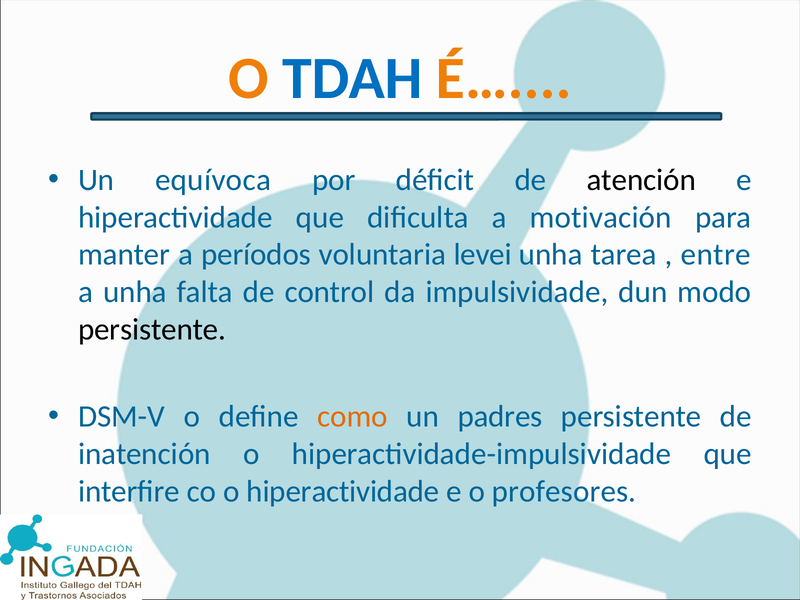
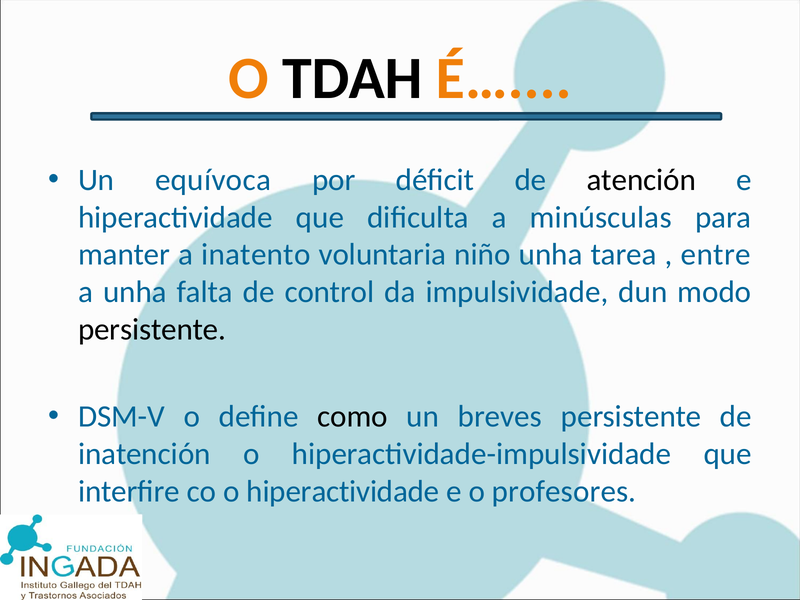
TDAH colour: blue -> black
motivación: motivación -> minúsculas
períodos: períodos -> inatento
levei: levei -> niño
como colour: orange -> black
padres: padres -> breves
